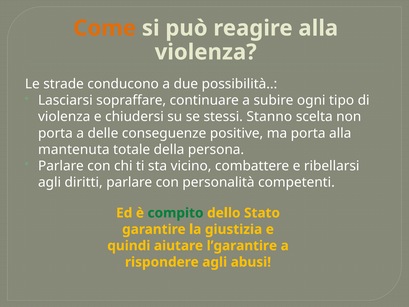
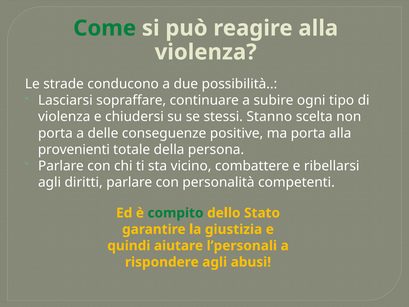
Come colour: orange -> green
mantenuta: mantenuta -> provenienti
l’garantire: l’garantire -> l’personali
